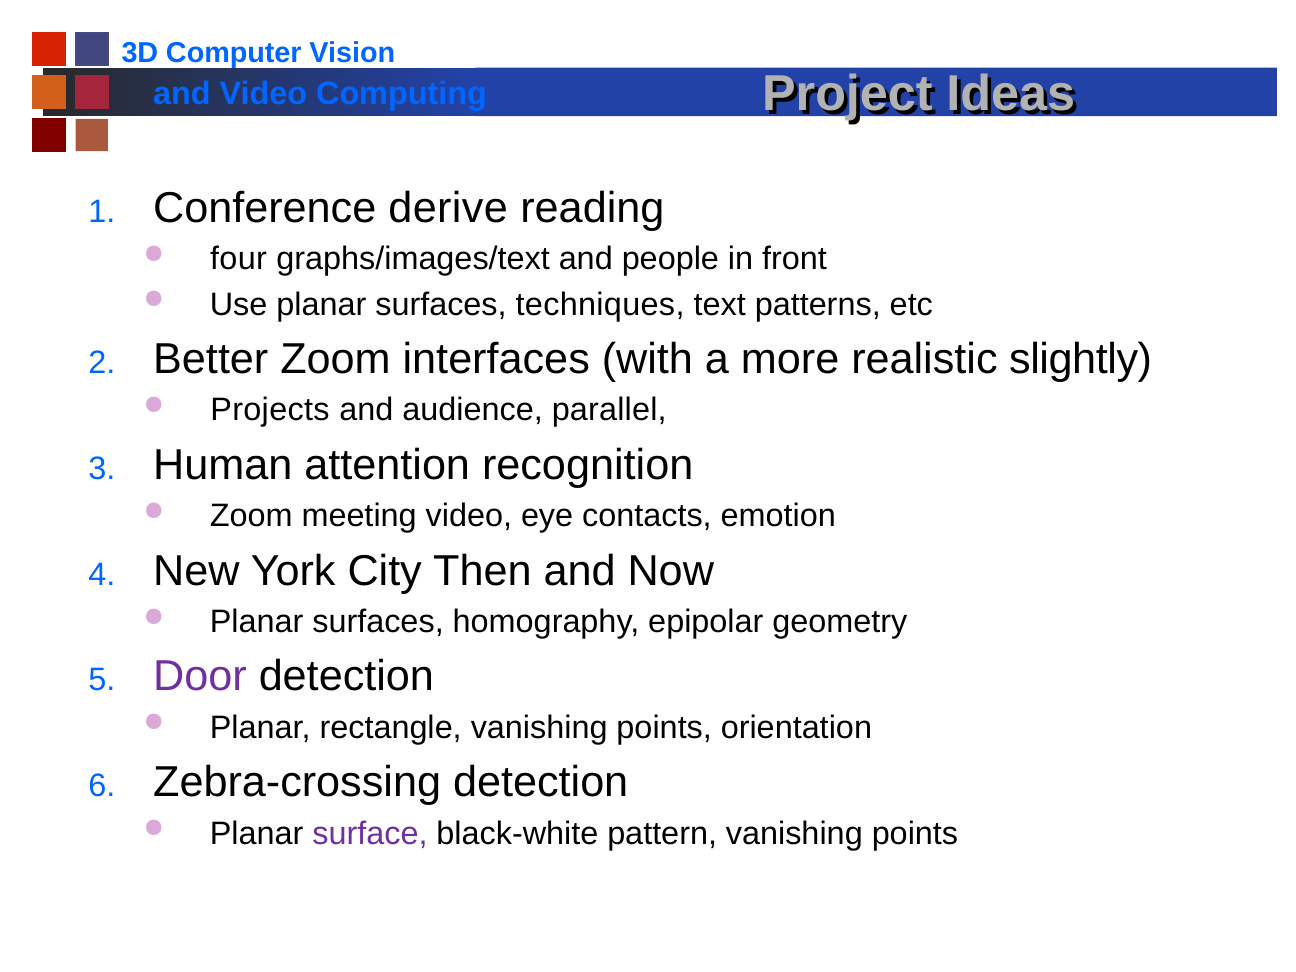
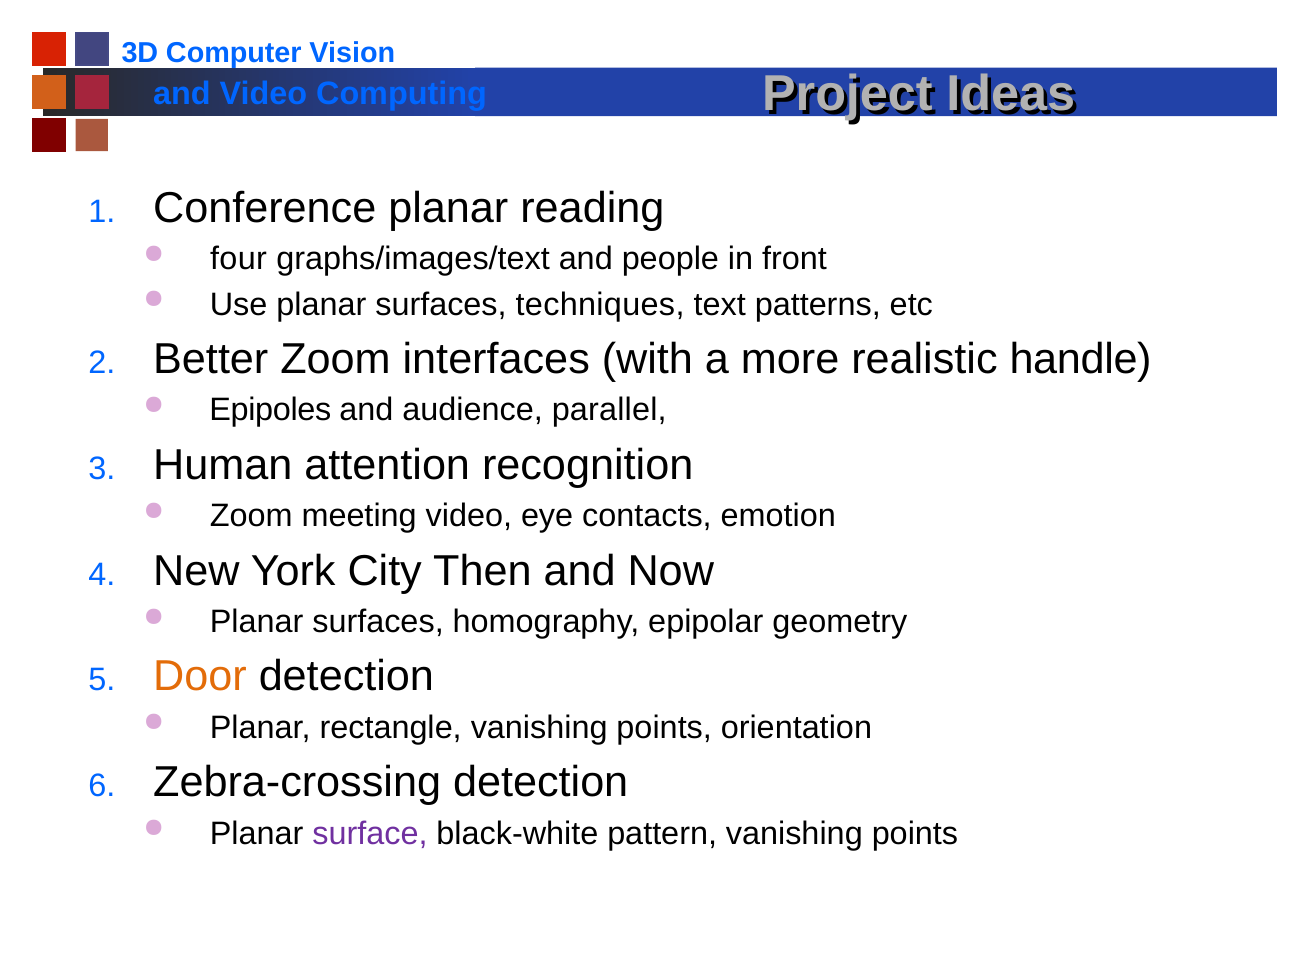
Conference derive: derive -> planar
slightly: slightly -> handle
Projects: Projects -> Epipoles
Door colour: purple -> orange
